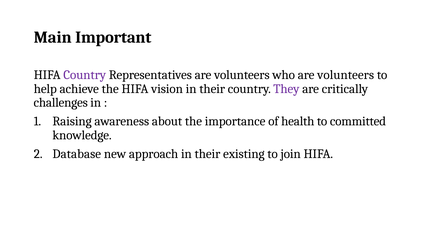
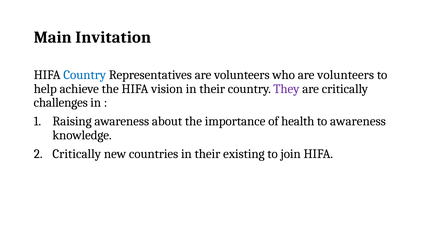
Important: Important -> Invitation
Country at (85, 75) colour: purple -> blue
to committed: committed -> awareness
Database at (77, 154): Database -> Critically
approach: approach -> countries
